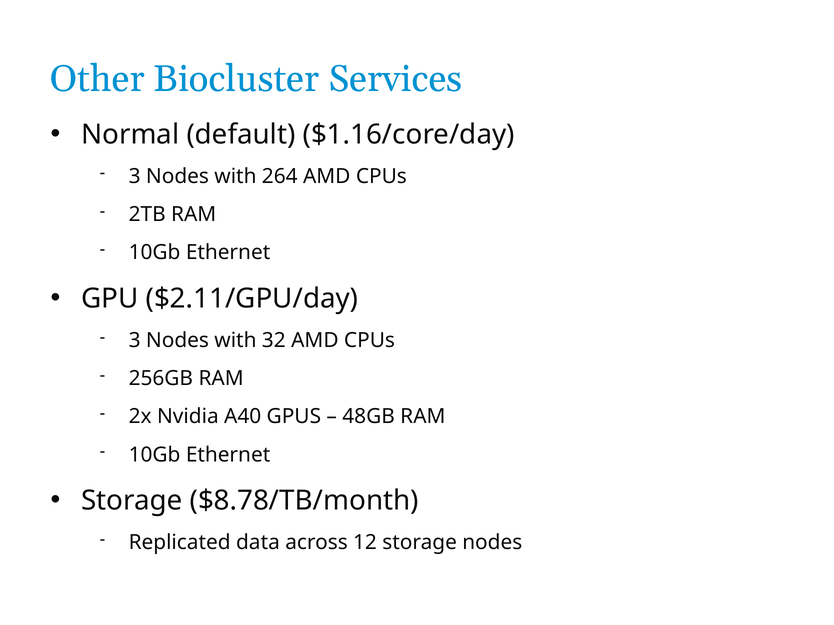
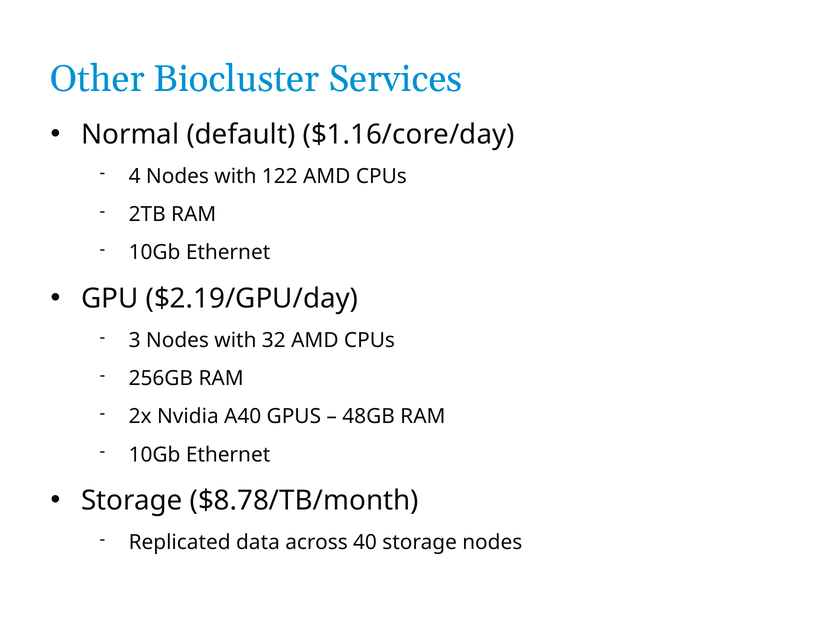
3 at (135, 176): 3 -> 4
264: 264 -> 122
$2.11/GPU/day: $2.11/GPU/day -> $2.19/GPU/day
12: 12 -> 40
